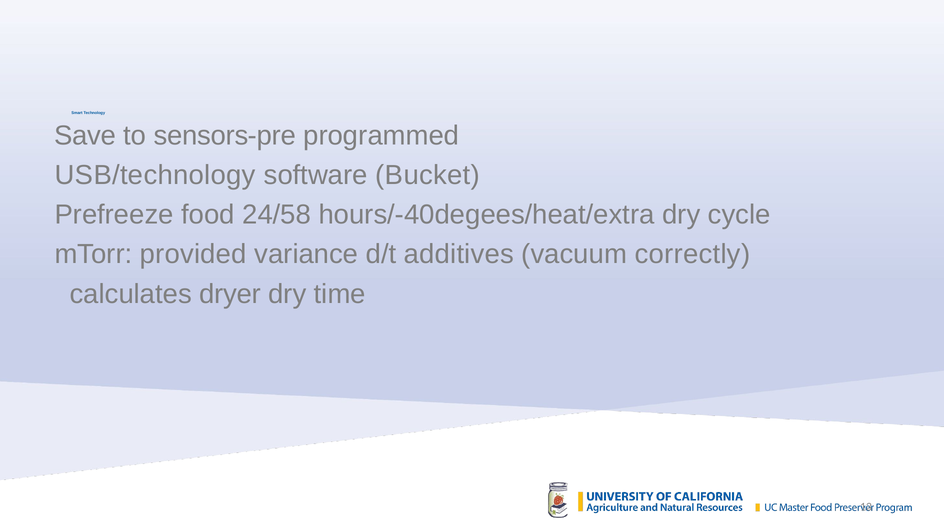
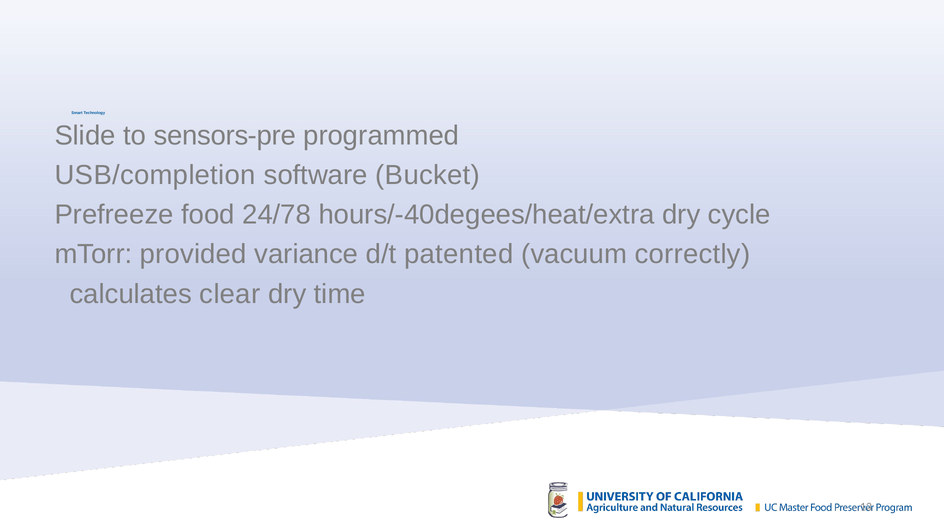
Save: Save -> Slide
USB/technology: USB/technology -> USB/completion
24/58: 24/58 -> 24/78
additives: additives -> patented
dryer: dryer -> clear
